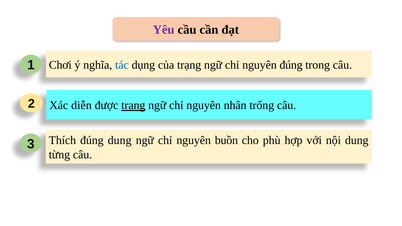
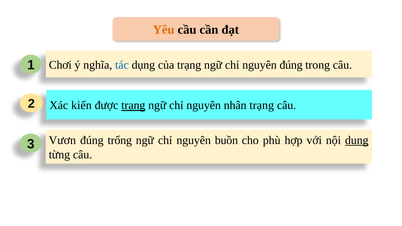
Yêu colour: purple -> orange
diễn: diễn -> kiến
nhân trống: trống -> trạng
Thích: Thích -> Vươn
đúng dung: dung -> trống
dung at (357, 140) underline: none -> present
